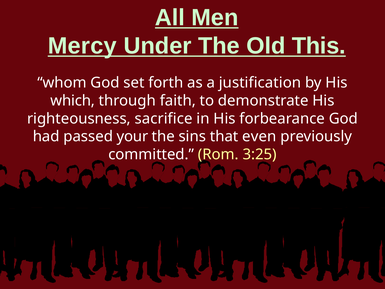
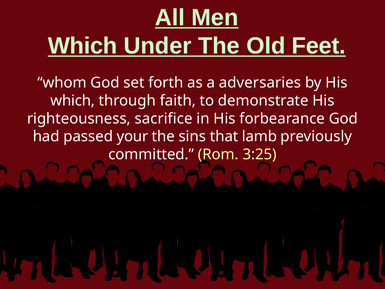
Mercy at (82, 46): Mercy -> Which
This: This -> Feet
justification: justification -> adversaries
even: even -> lamb
